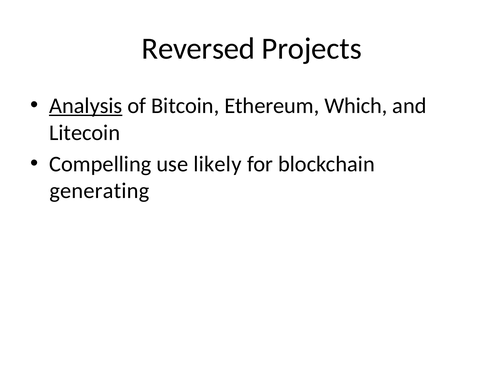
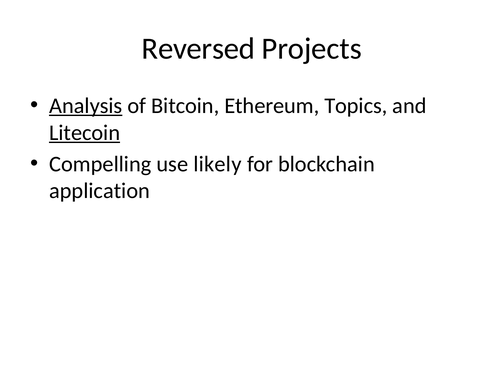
Which: Which -> Topics
Litecoin underline: none -> present
generating: generating -> application
